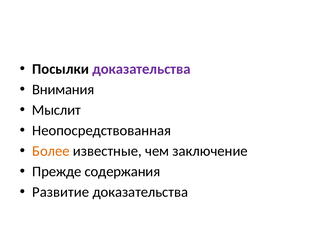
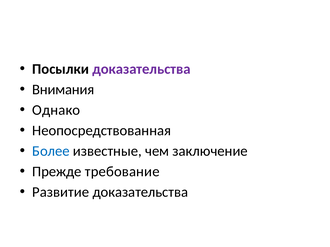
Мыслит: Мыслит -> Однако
Более colour: orange -> blue
содержания: содержания -> требование
